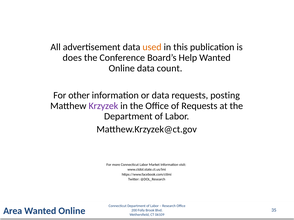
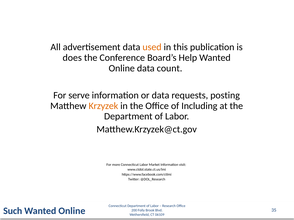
other: other -> serve
Krzyzek colour: purple -> orange
of Requests: Requests -> Including
Area: Area -> Such
